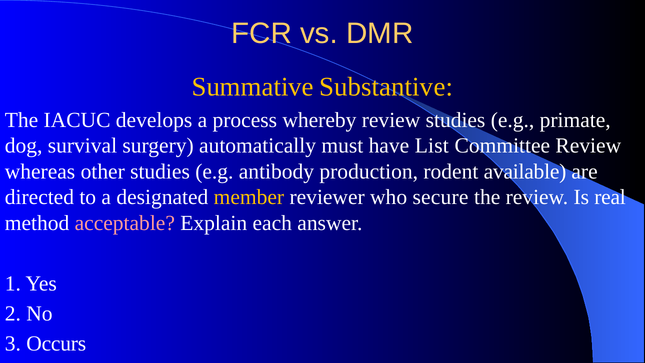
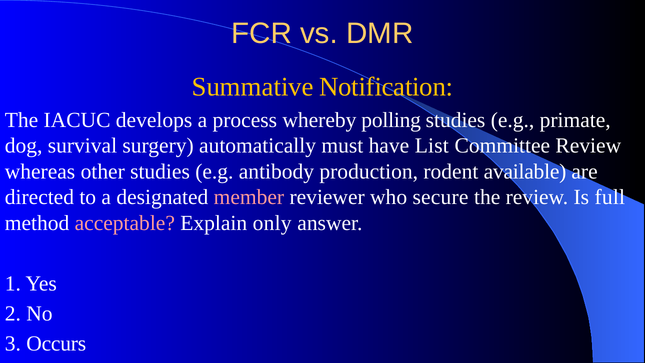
Substantive: Substantive -> Notification
whereby review: review -> polling
member colour: yellow -> pink
real: real -> full
each: each -> only
